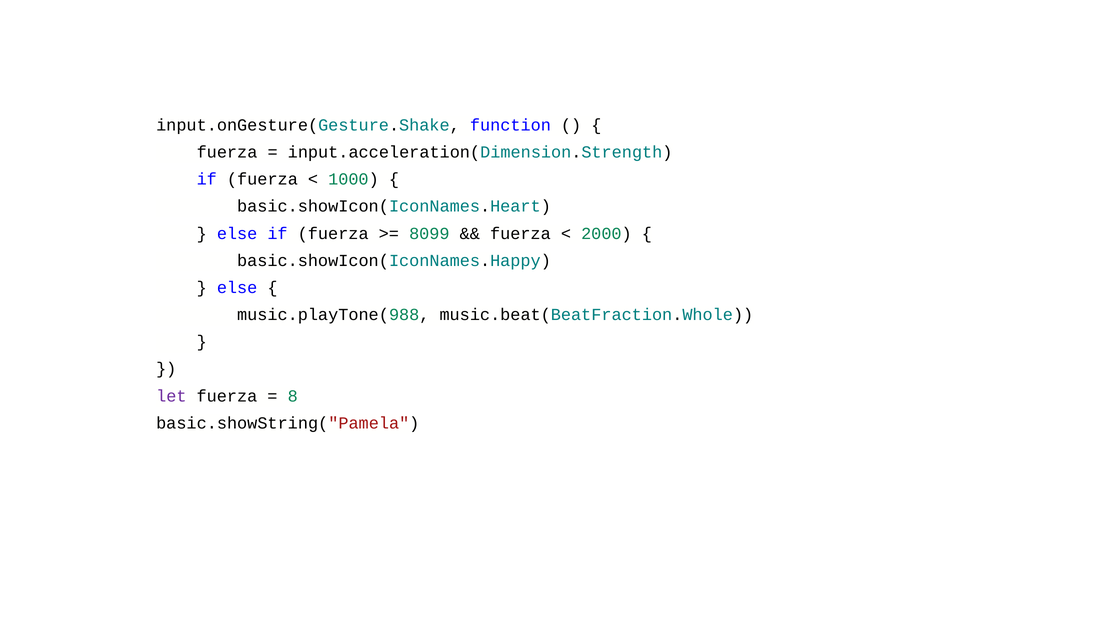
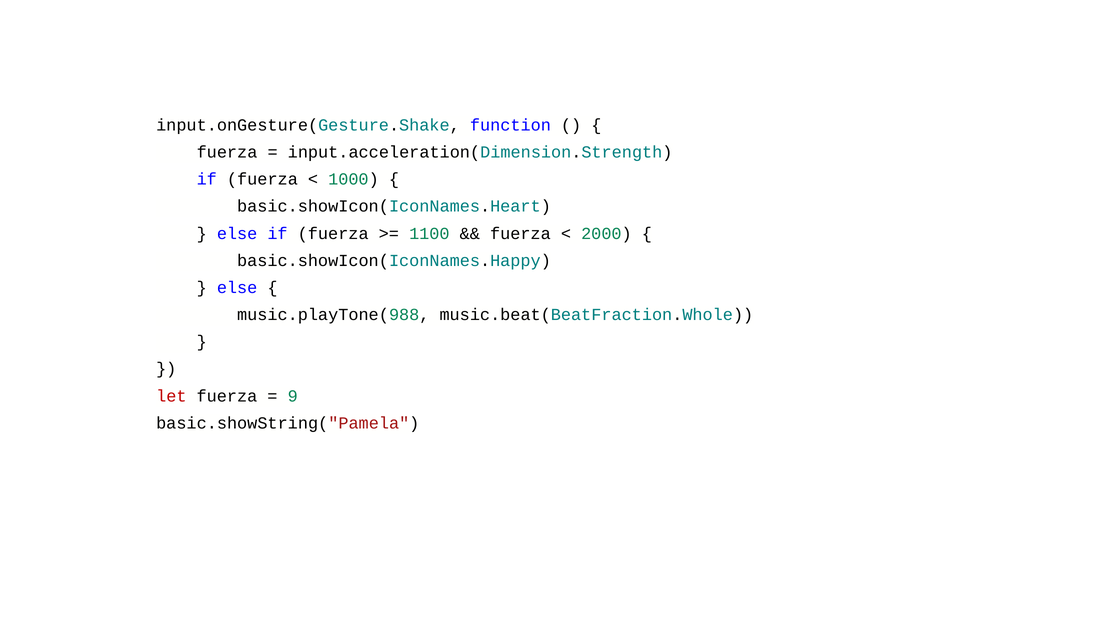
8099: 8099 -> 1100
let colour: purple -> red
8: 8 -> 9
